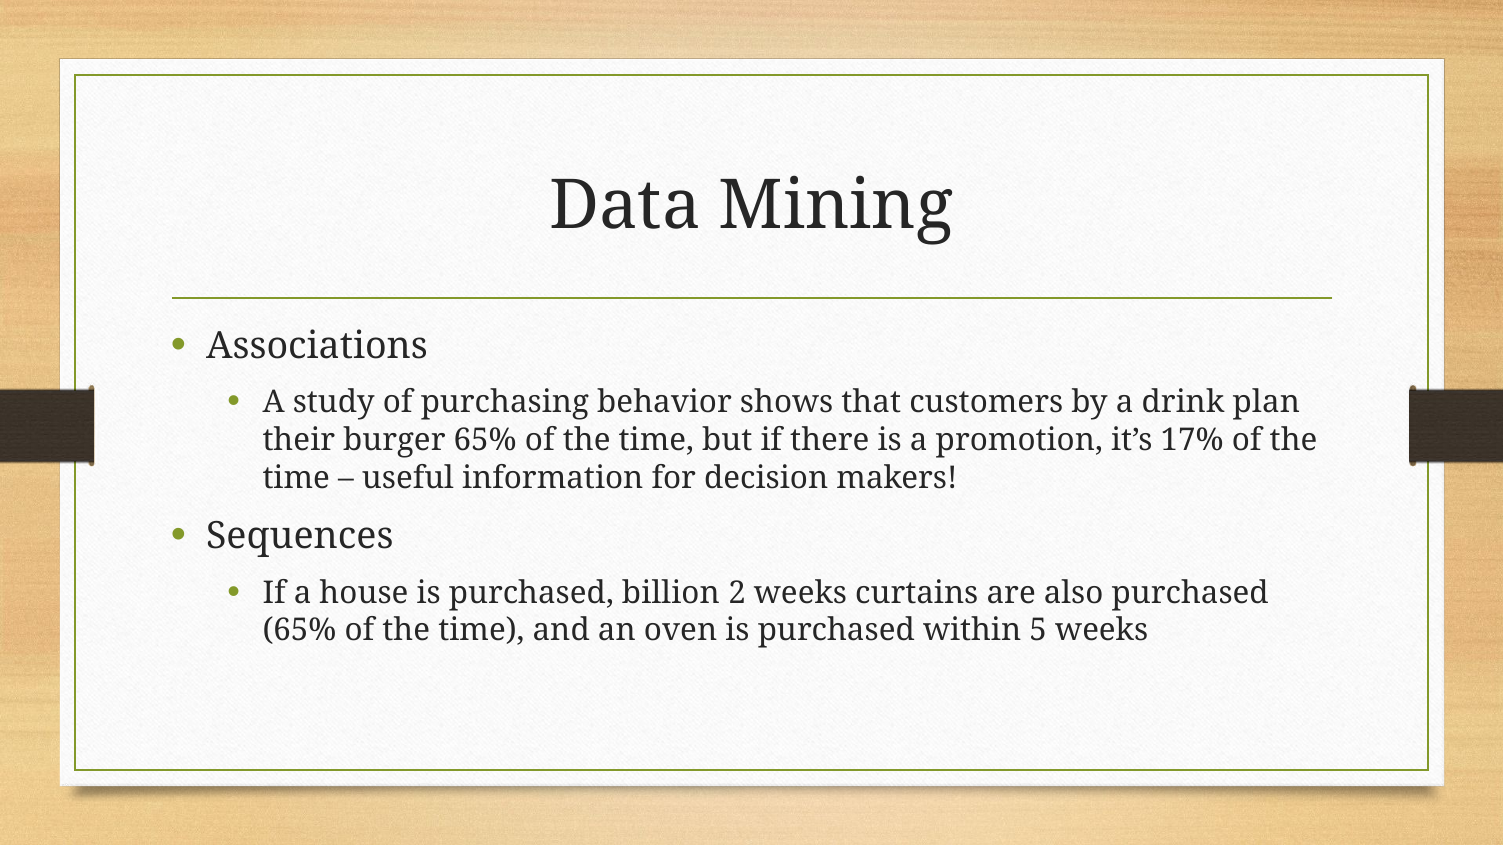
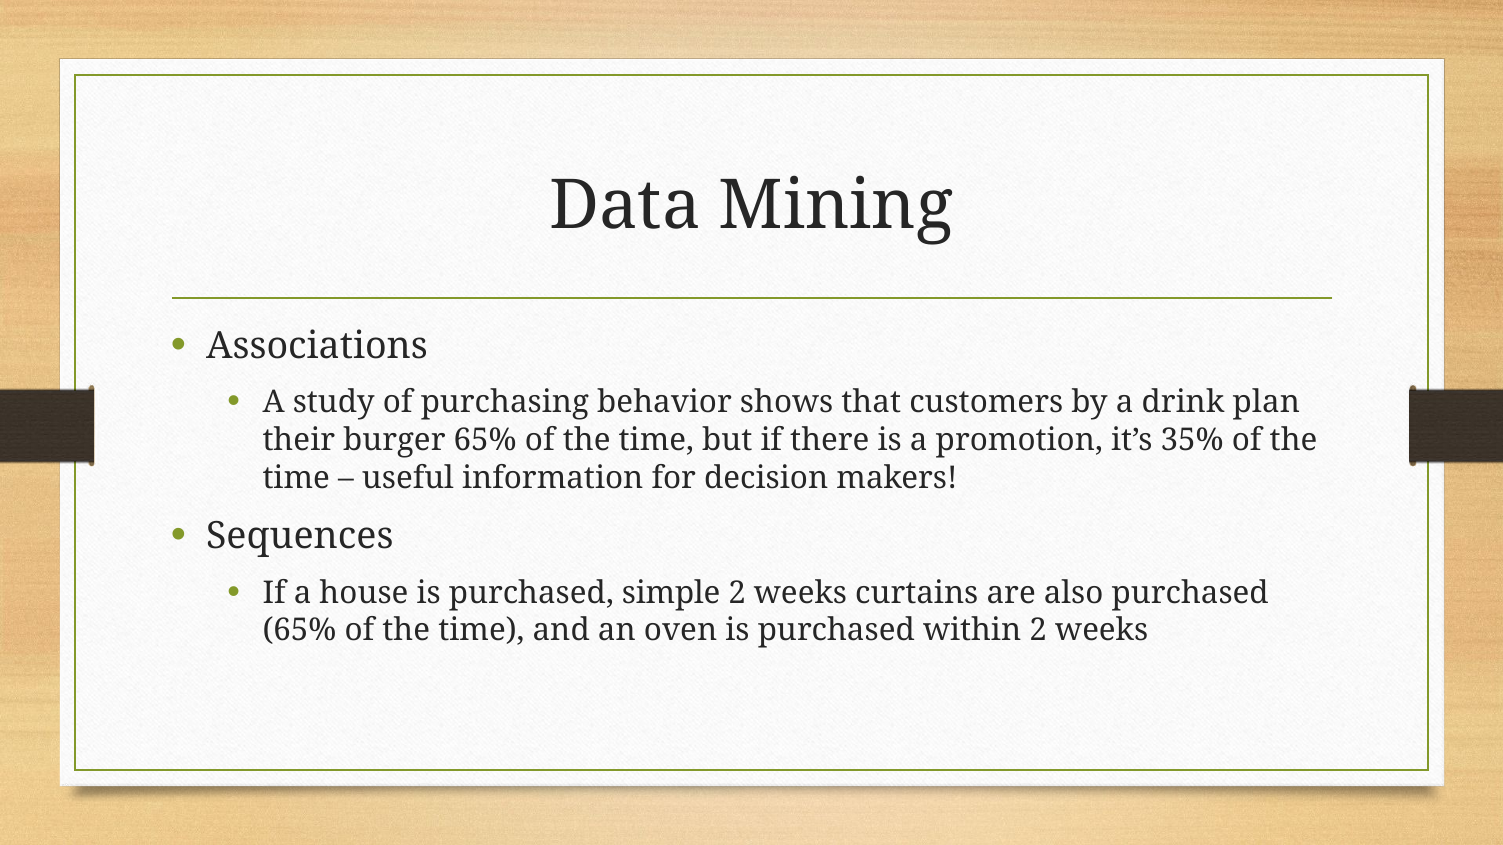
17%: 17% -> 35%
billion: billion -> simple
within 5: 5 -> 2
